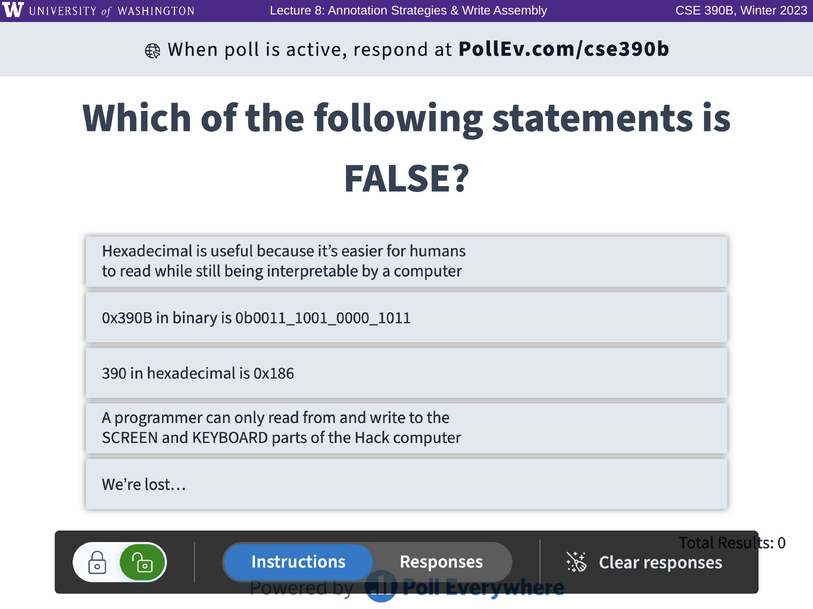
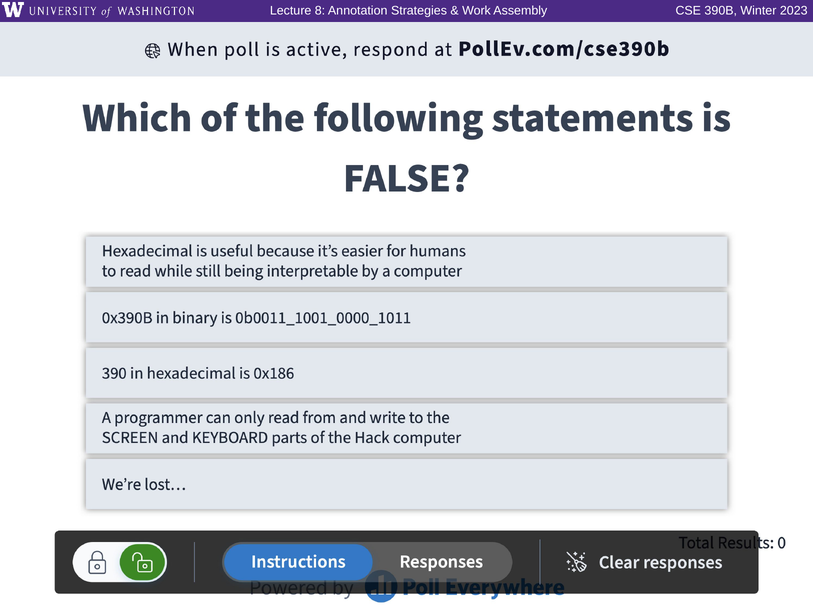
Write at (476, 11): Write -> Work
